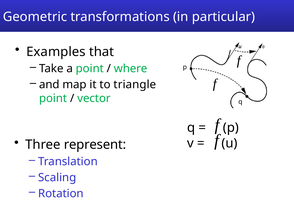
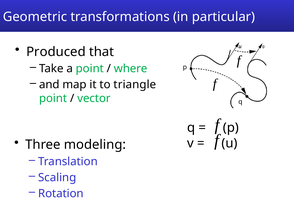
Examples: Examples -> Produced
represent: represent -> modeling
